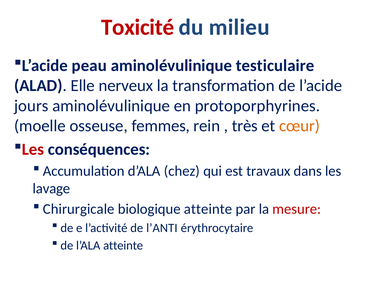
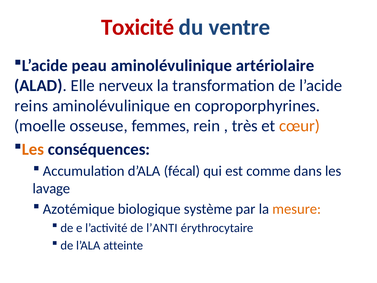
milieu: milieu -> ventre
testiculaire: testiculaire -> artériolaire
jours: jours -> reins
protoporphyrines: protoporphyrines -> coproporphyrines
Les at (33, 149) colour: red -> orange
chez: chez -> fécal
travaux: travaux -> comme
Chirurgicale: Chirurgicale -> Azotémique
biologique atteinte: atteinte -> système
mesure colour: red -> orange
